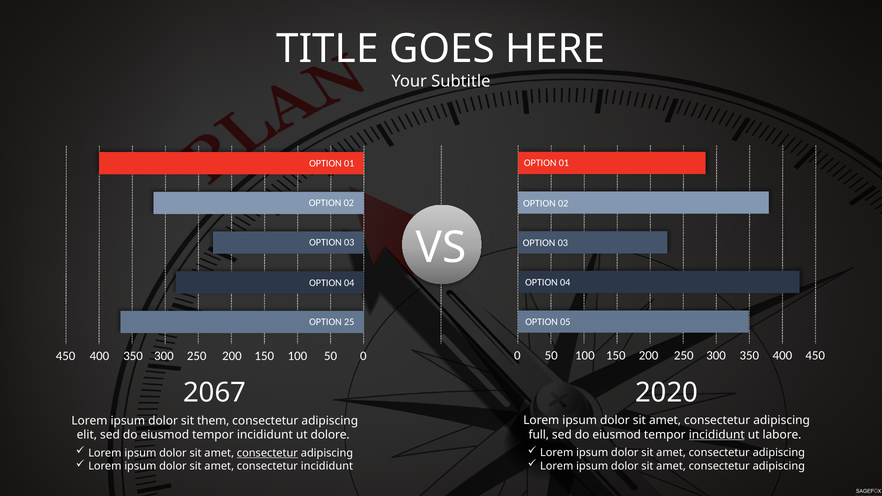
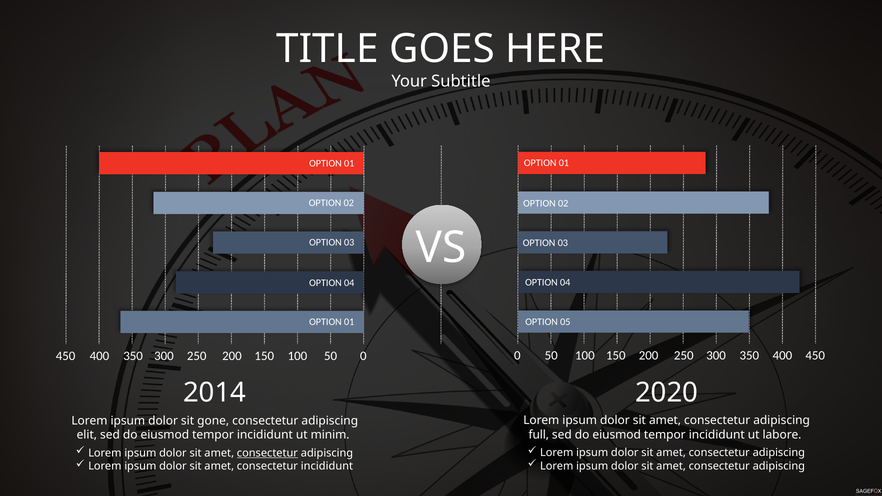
25 at (349, 322): 25 -> 01
2067: 2067 -> 2014
them: them -> gone
incididunt at (717, 435) underline: present -> none
dolore: dolore -> minim
